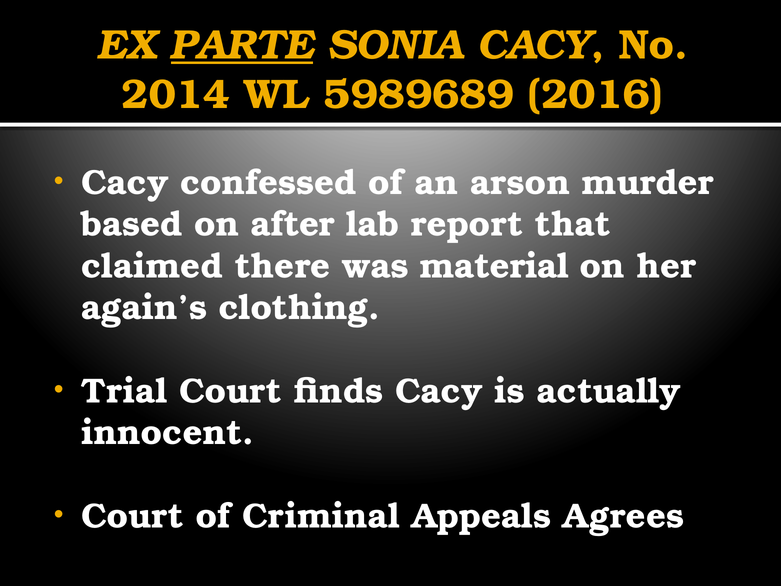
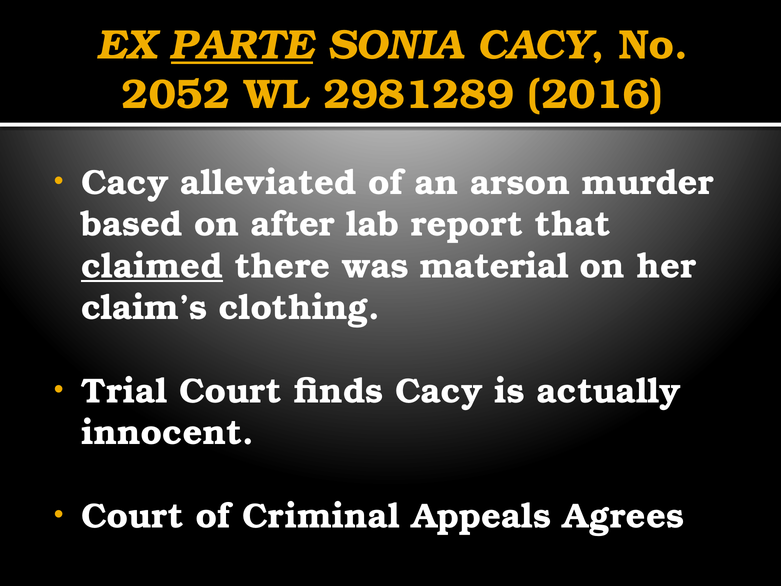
2014: 2014 -> 2052
5989689: 5989689 -> 2981289
confessed: confessed -> alleviated
claimed underline: none -> present
again’s: again’s -> claim’s
